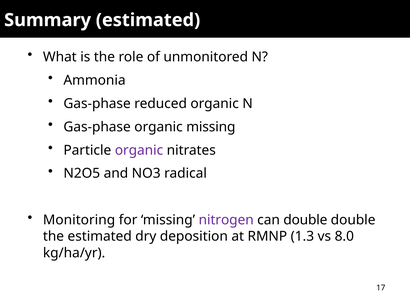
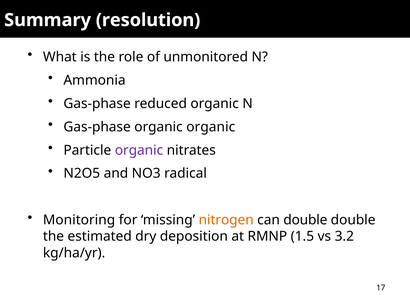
Summary estimated: estimated -> resolution
organic missing: missing -> organic
nitrogen colour: purple -> orange
1.3: 1.3 -> 1.5
8.0: 8.0 -> 3.2
